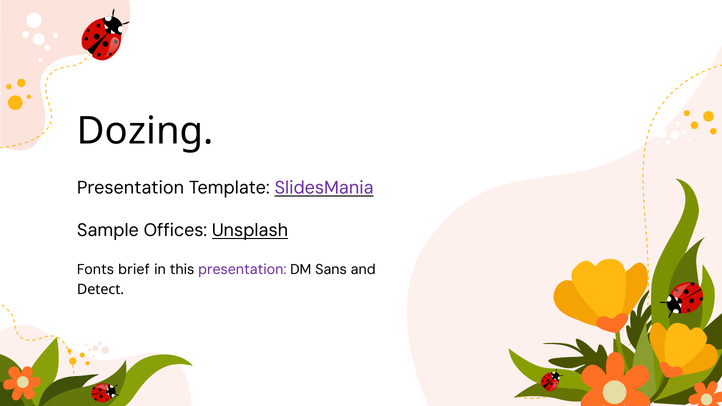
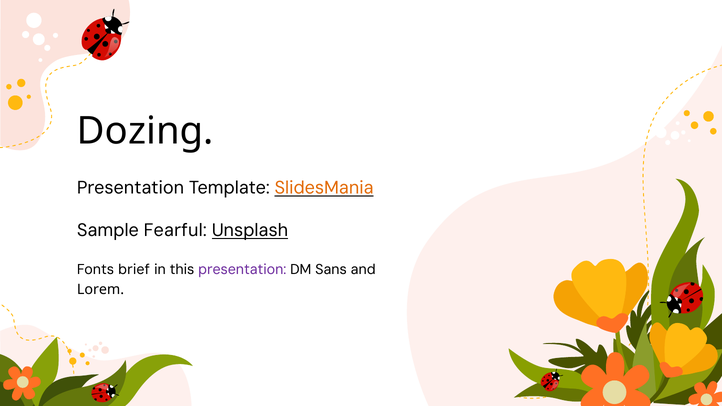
SlidesMania colour: purple -> orange
Offices: Offices -> Fearful
Detect: Detect -> Lorem
